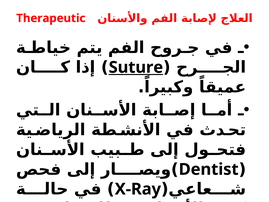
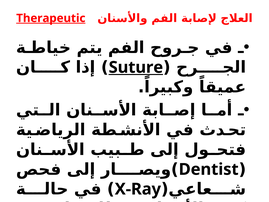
Therapeutic underline: none -> present
